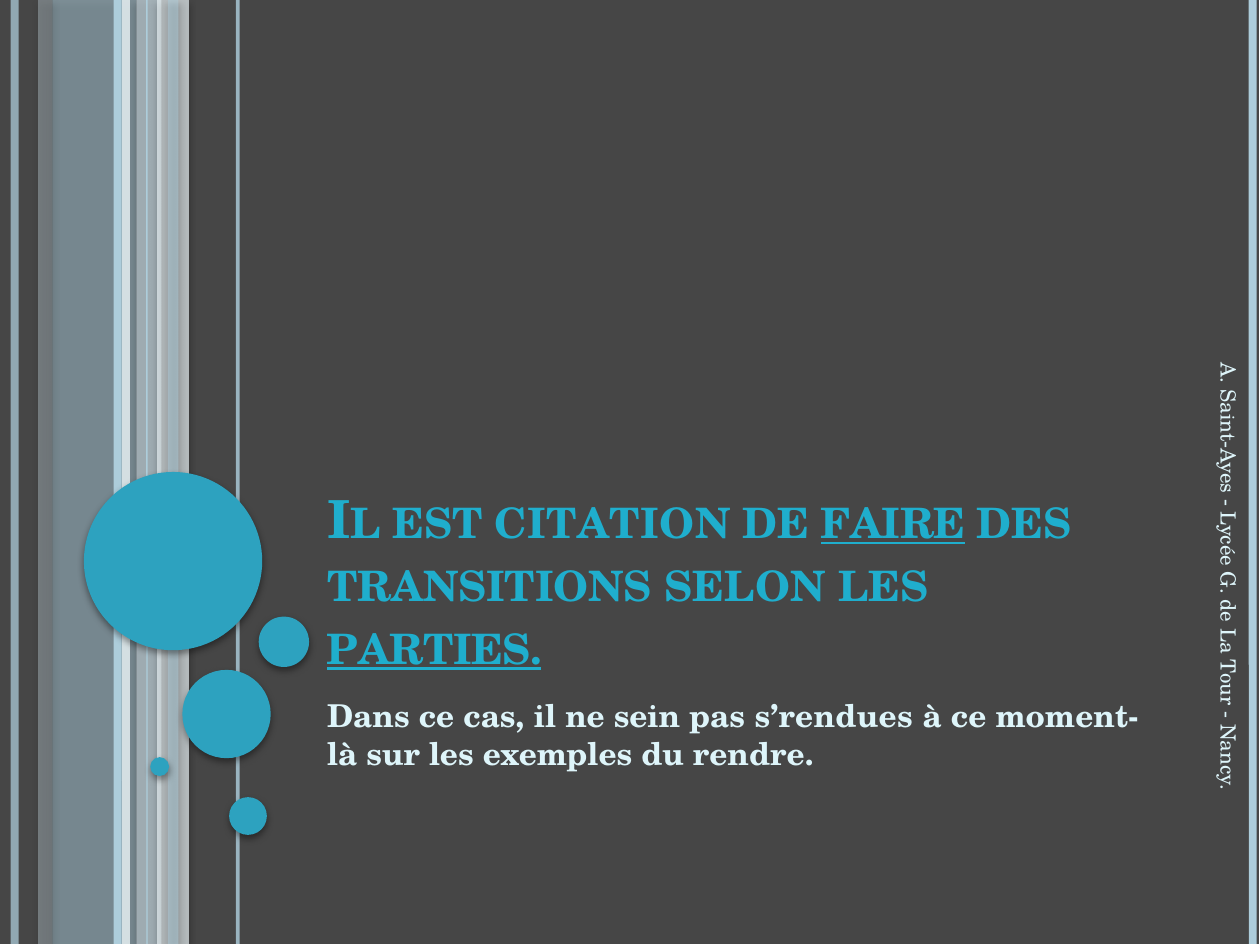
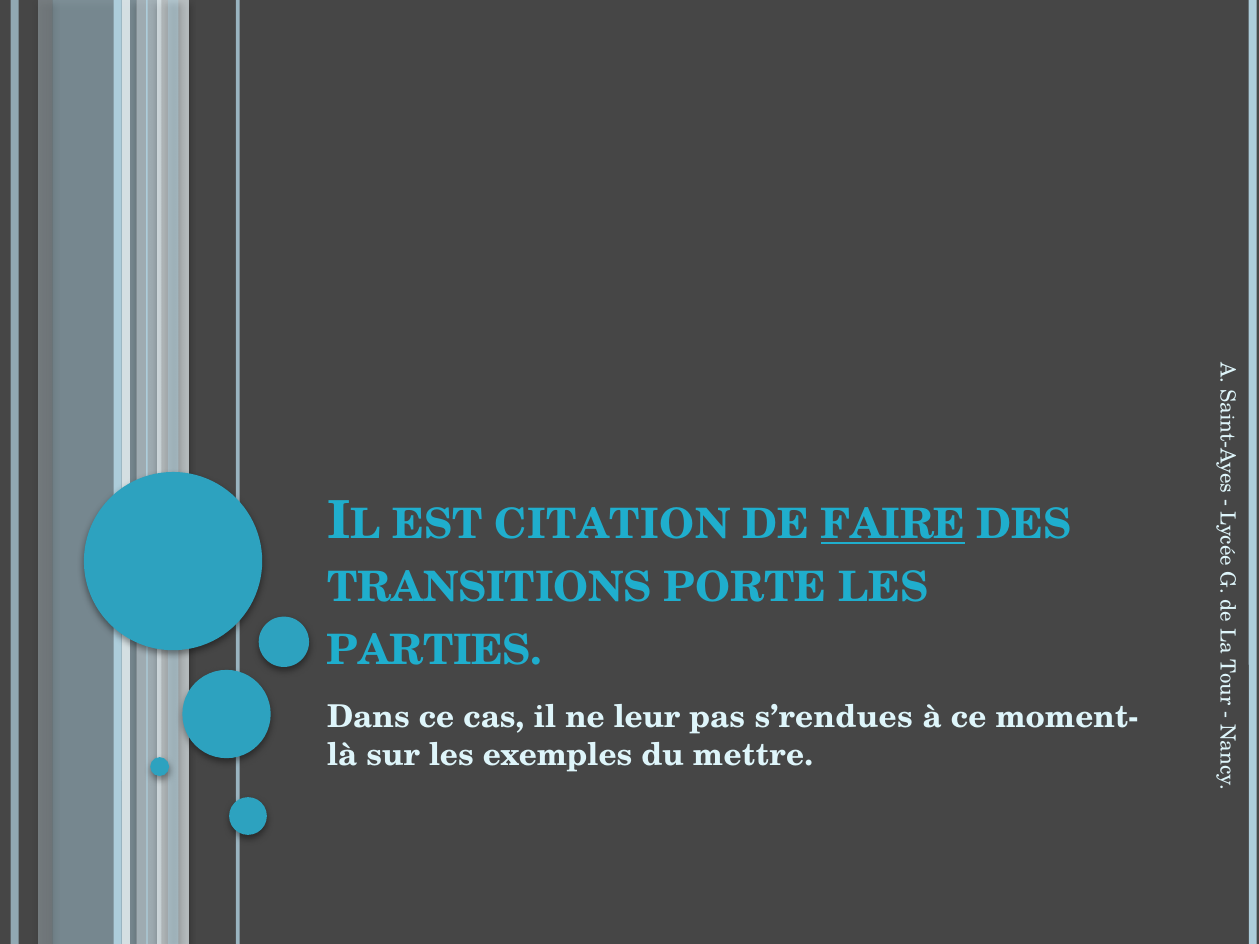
SELON: SELON -> PORTE
PARTIES underline: present -> none
sein: sein -> leur
rendre: rendre -> mettre
